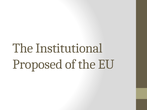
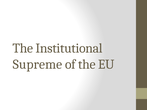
Proposed: Proposed -> Supreme
